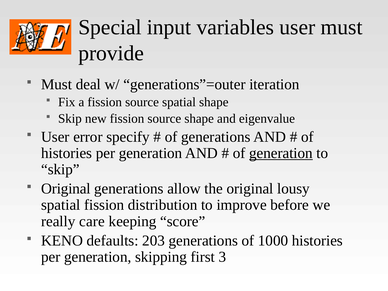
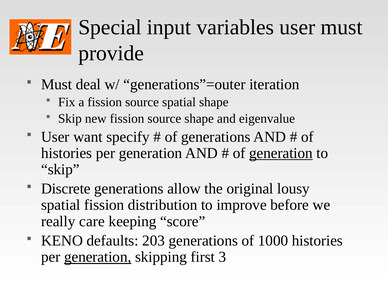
error: error -> want
Original at (66, 189): Original -> Discrete
generation at (98, 257) underline: none -> present
